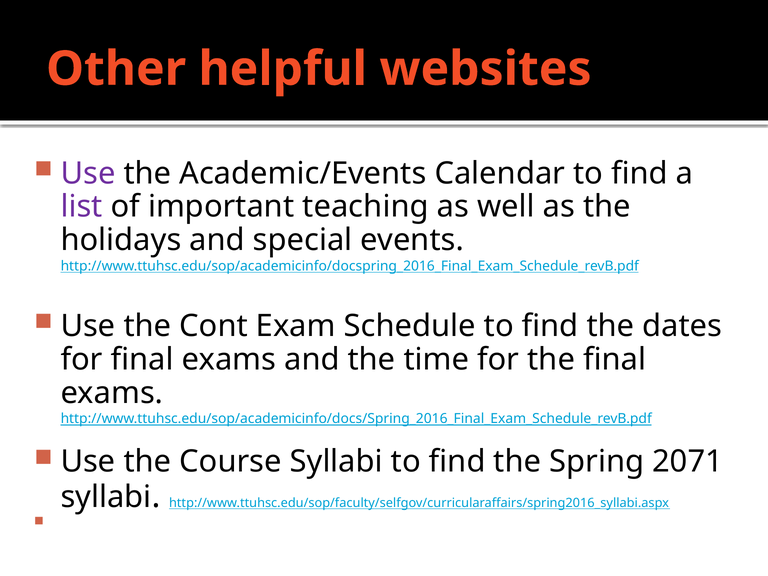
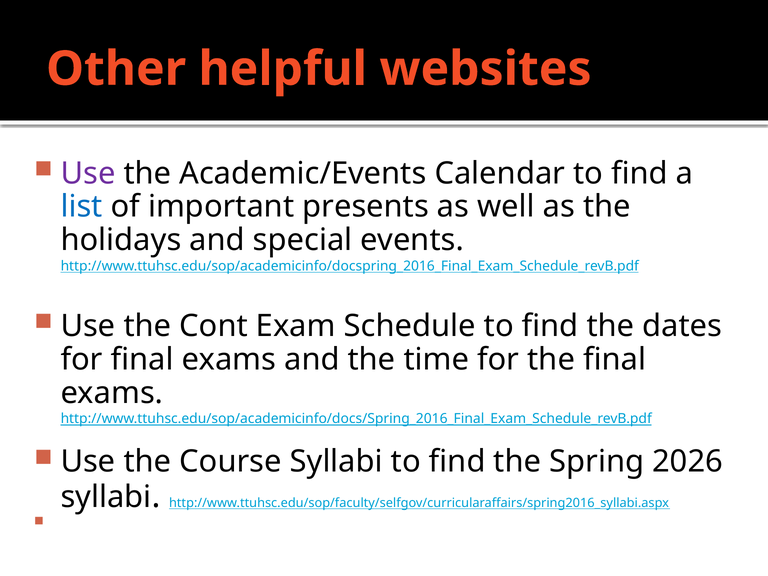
list colour: purple -> blue
teaching: teaching -> presents
2071: 2071 -> 2026
